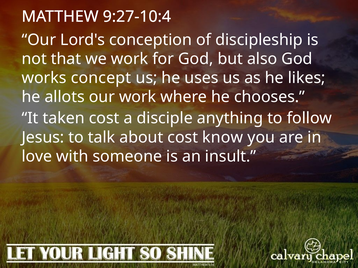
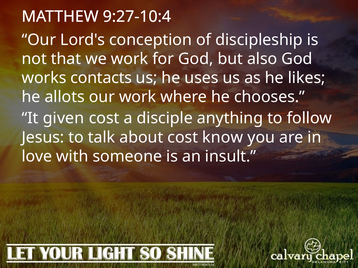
concept: concept -> contacts
taken: taken -> given
